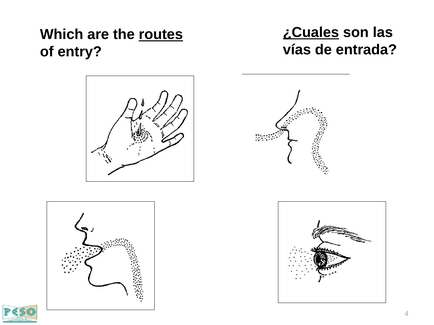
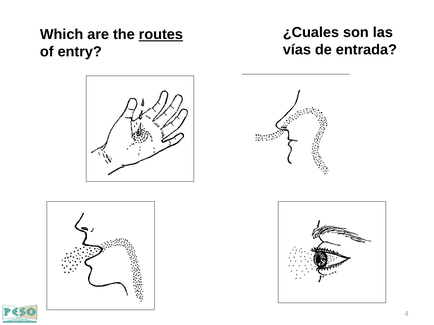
¿Cuales underline: present -> none
